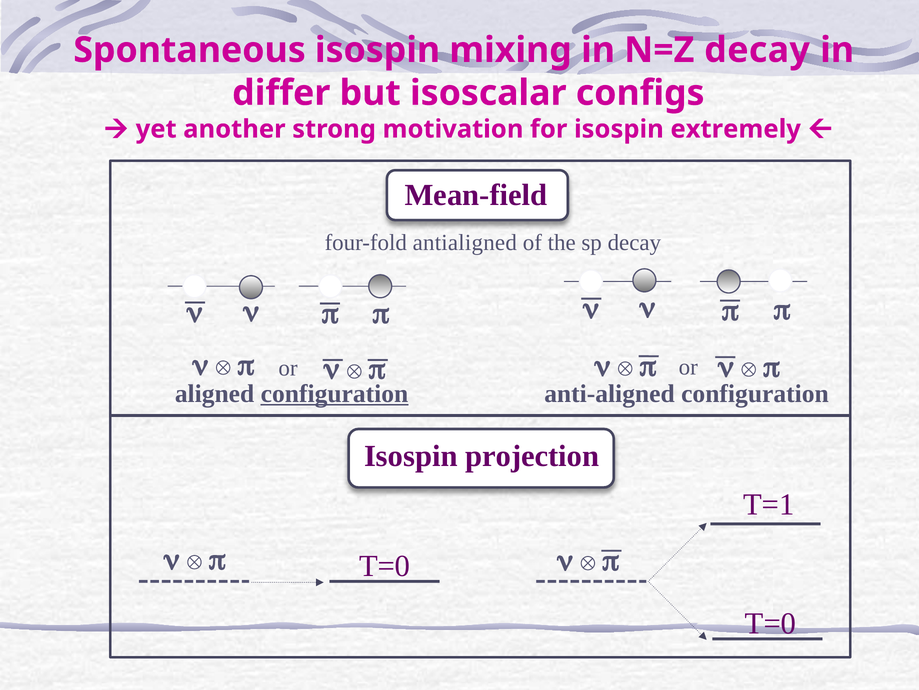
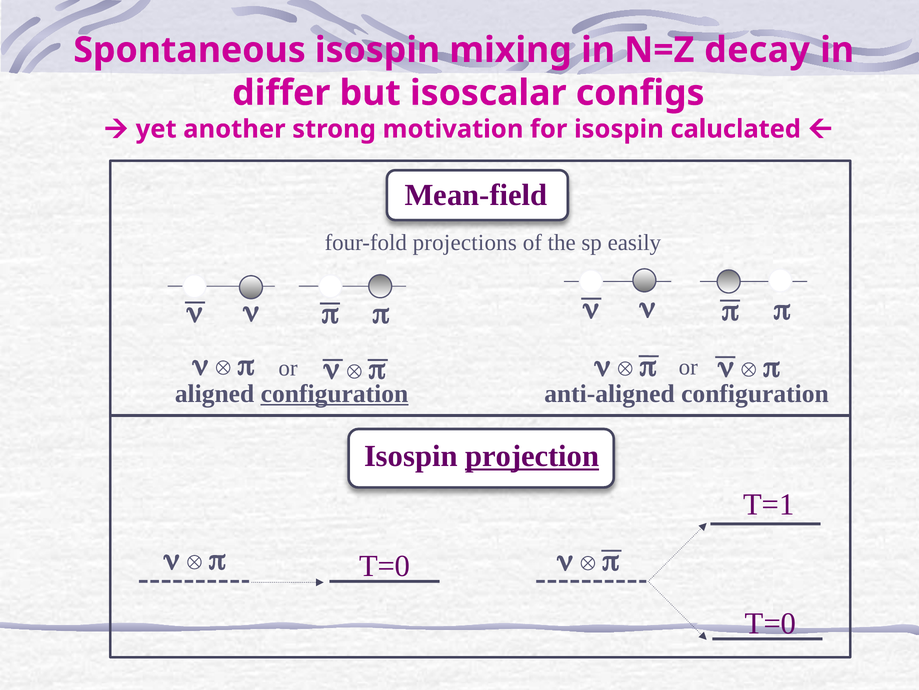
extremely: extremely -> caluclated
antialigned: antialigned -> projections
sp decay: decay -> easily
projection underline: none -> present
